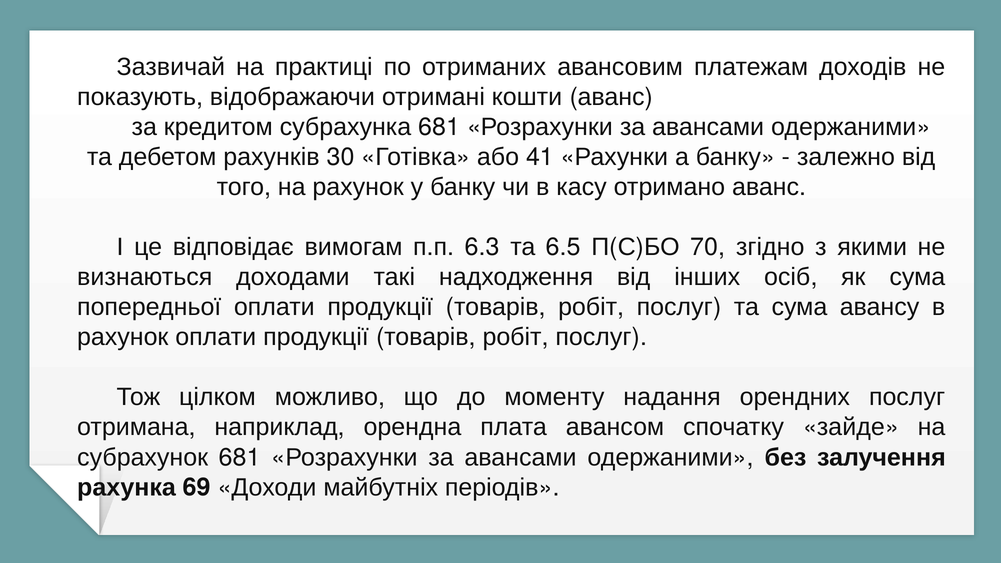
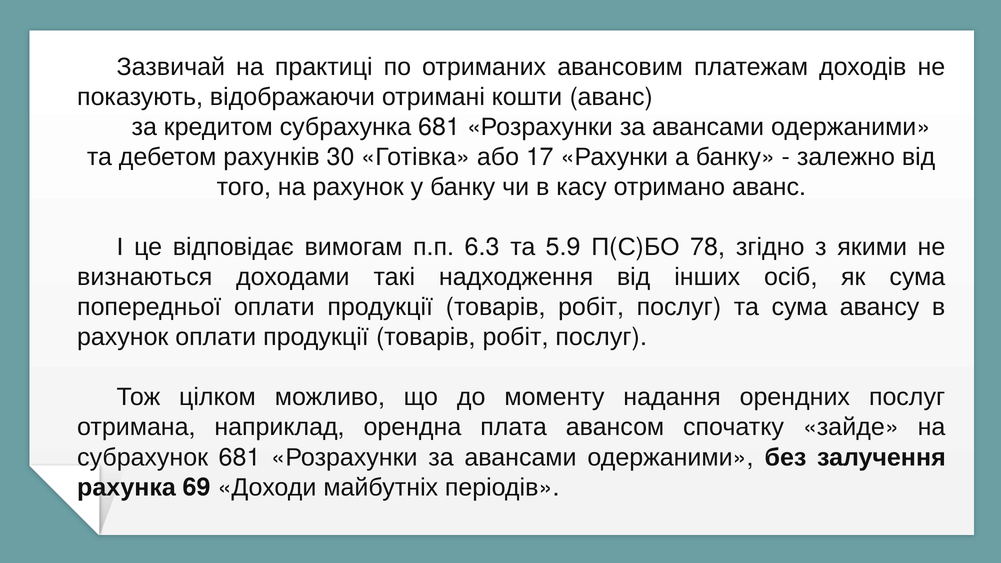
41: 41 -> 17
6.5: 6.5 -> 5.9
70: 70 -> 78
